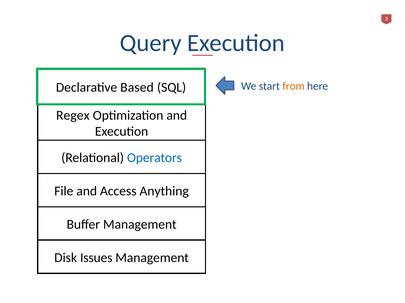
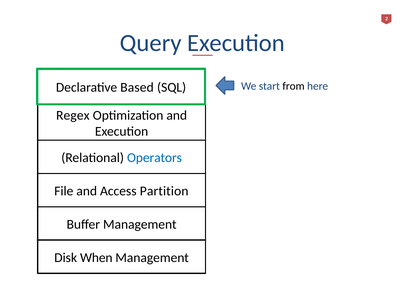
from colour: orange -> black
Anything: Anything -> Partition
Issues: Issues -> When
